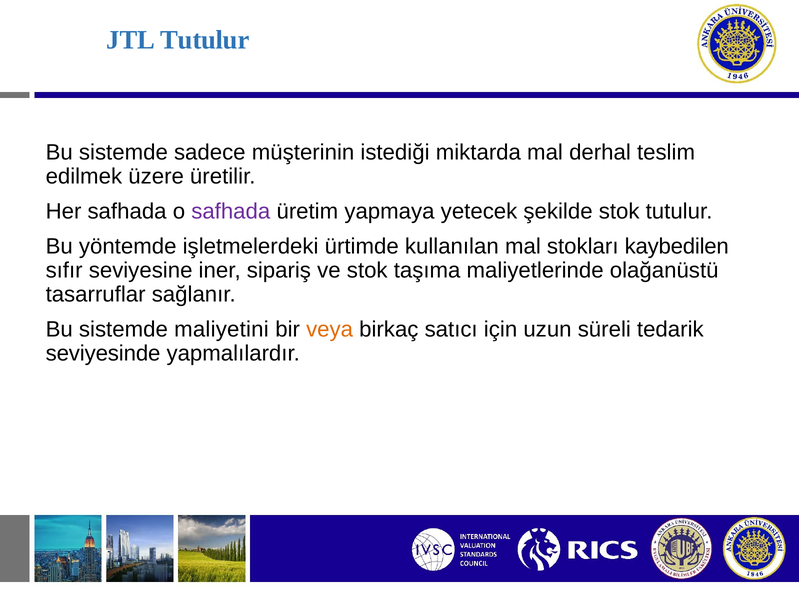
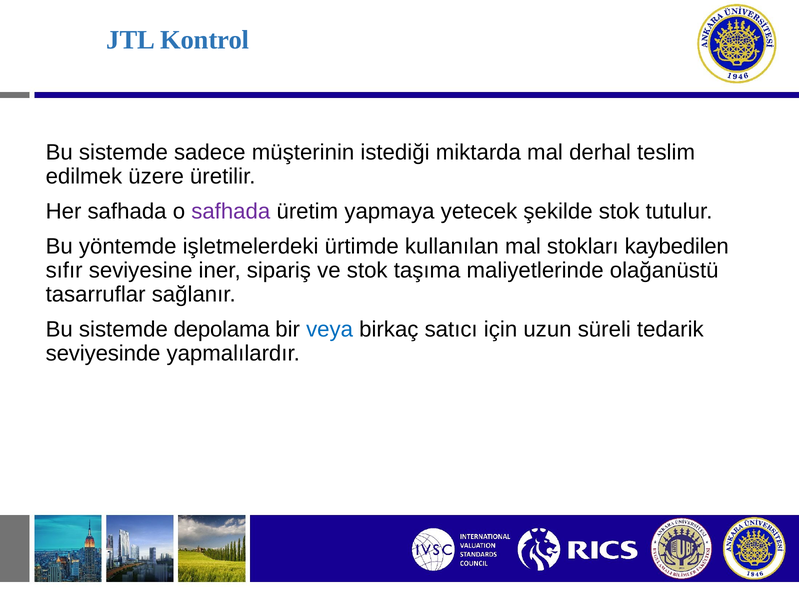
JTL Tutulur: Tutulur -> Kontrol
maliyetini: maliyetini -> depolama
veya colour: orange -> blue
